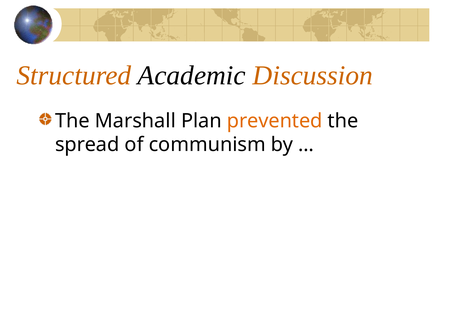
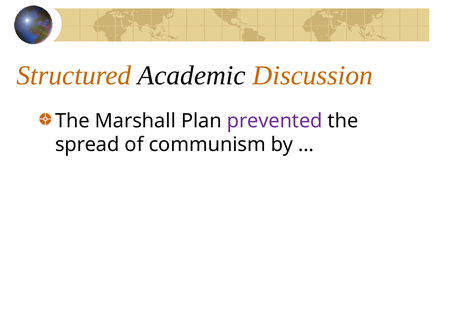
prevented colour: orange -> purple
